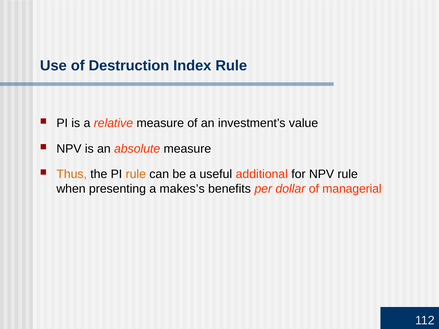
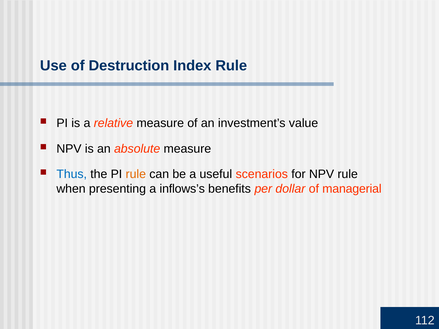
Thus colour: orange -> blue
additional: additional -> scenarios
makes’s: makes’s -> inflows’s
